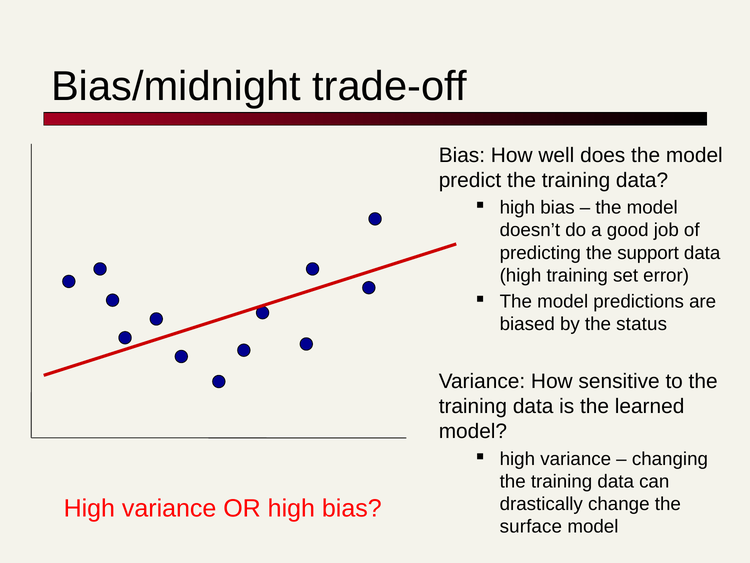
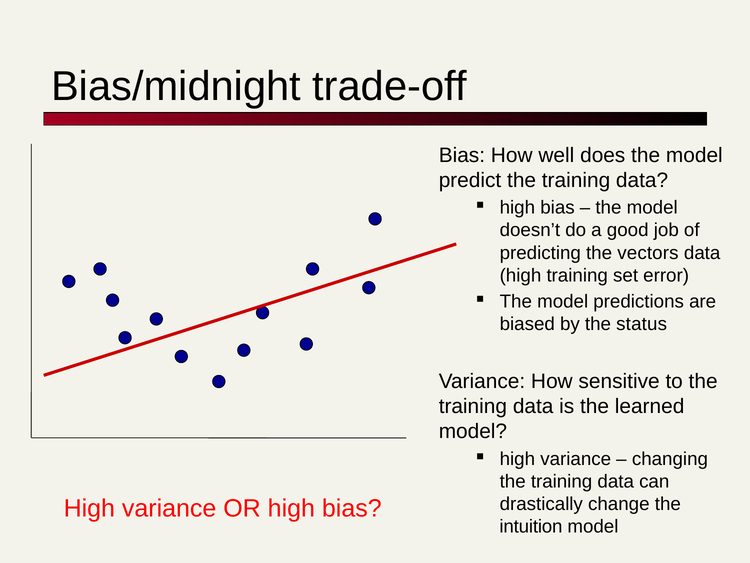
support: support -> vectors
surface: surface -> intuition
